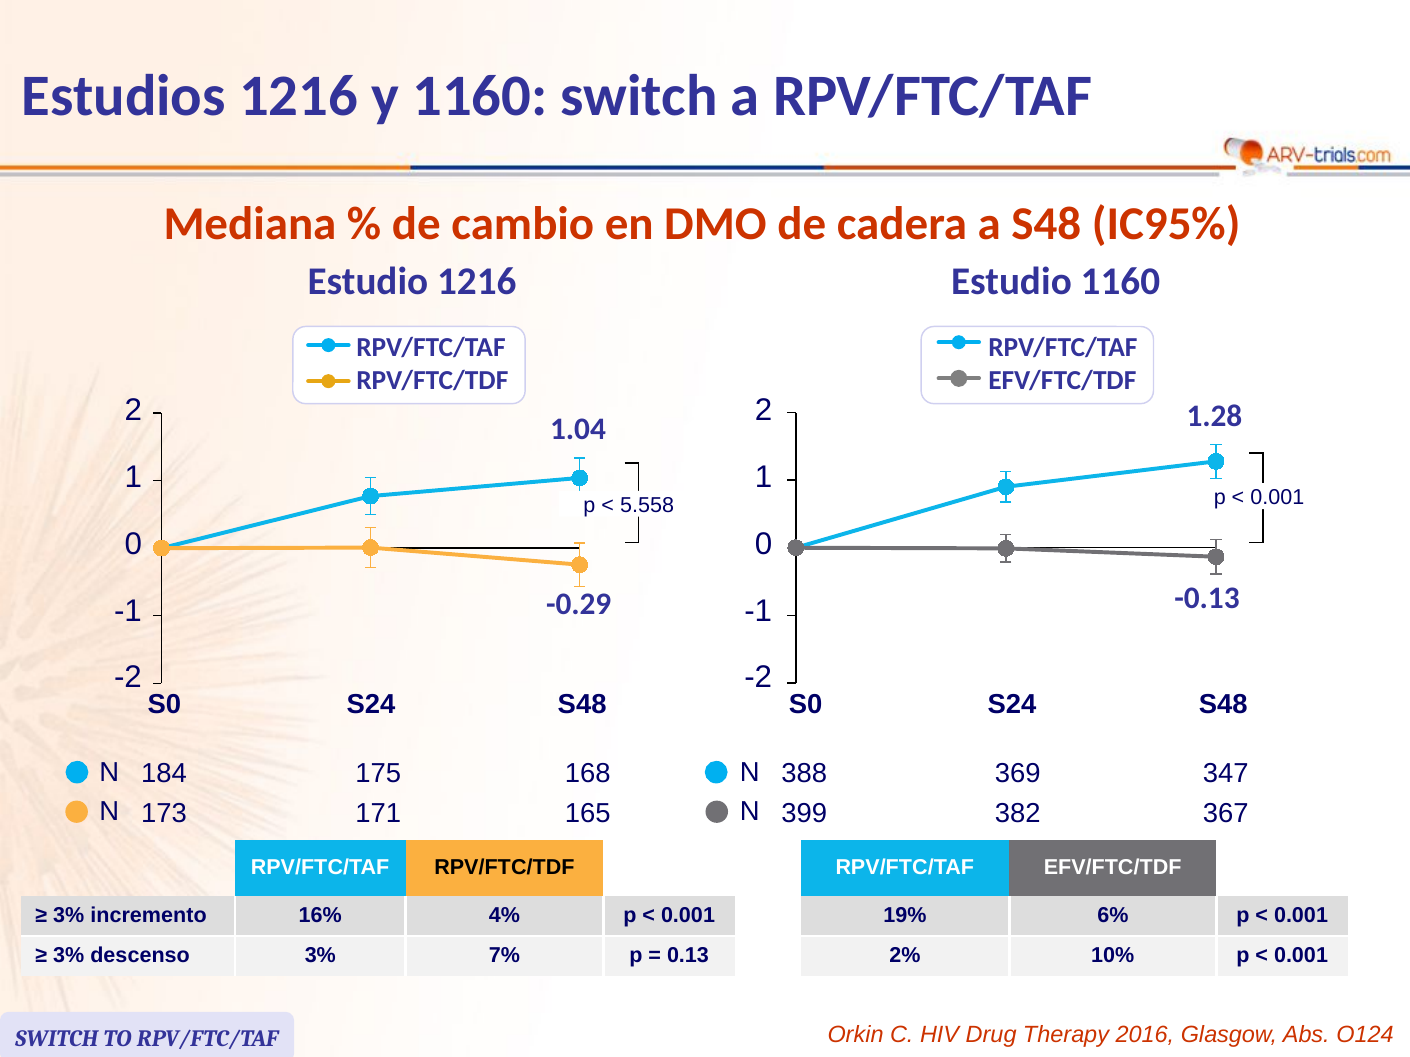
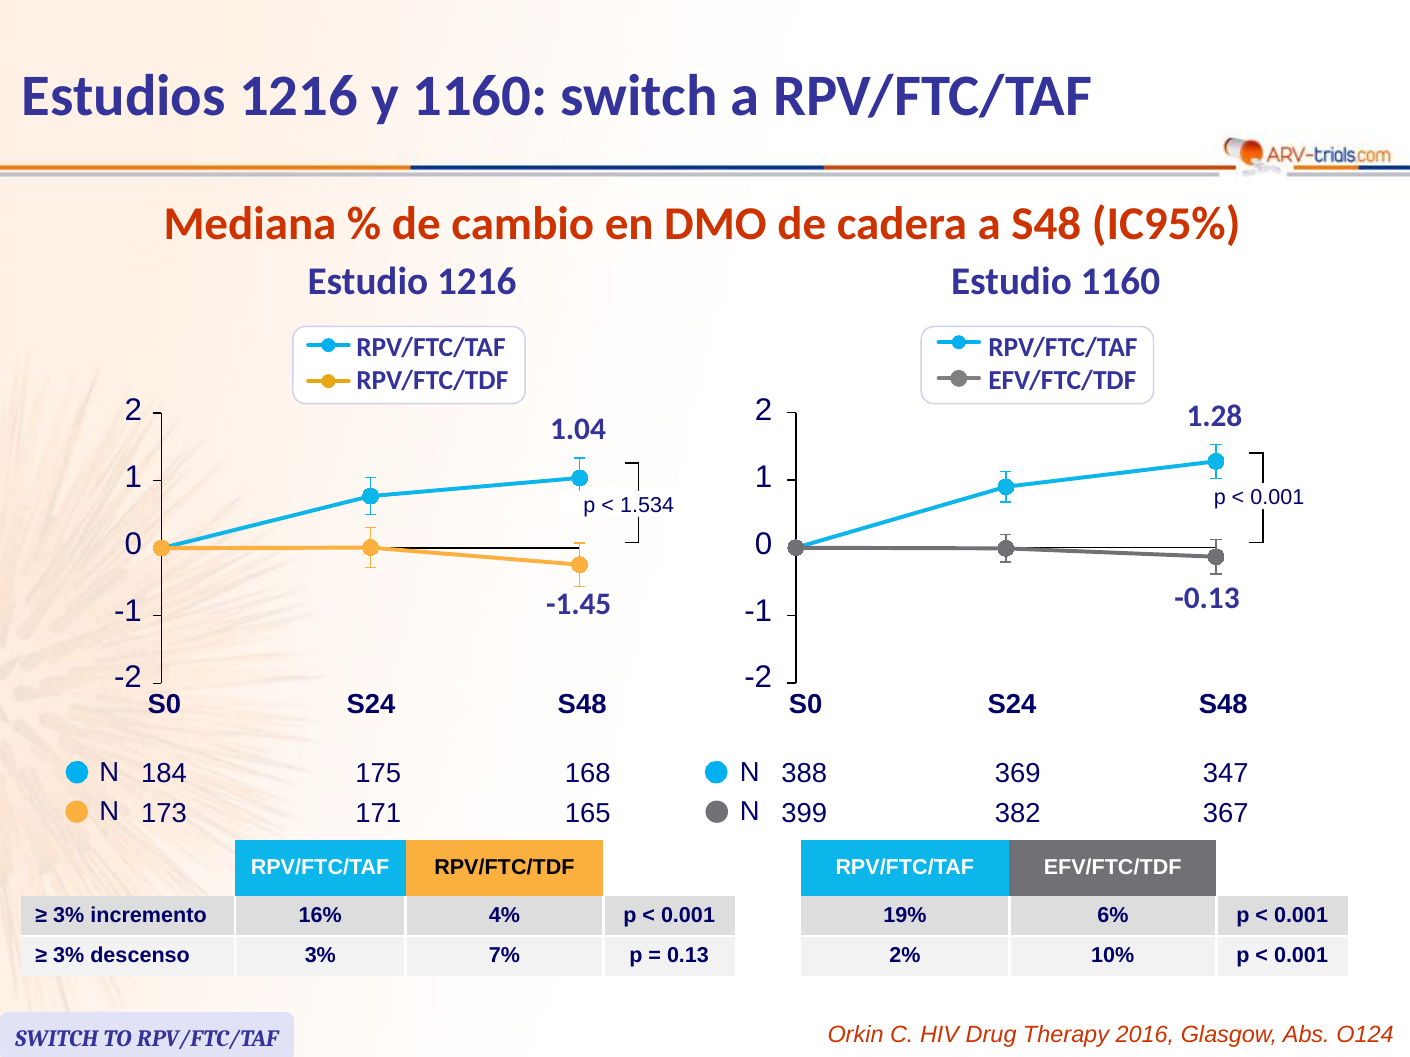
5.558: 5.558 -> 1.534
-0.29: -0.29 -> -1.45
